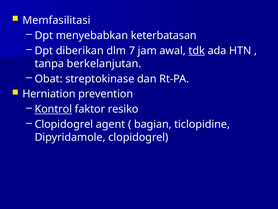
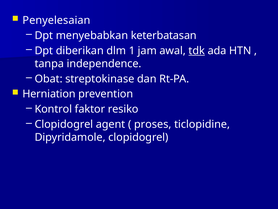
Memfasilitasi: Memfasilitasi -> Penyelesaian
7: 7 -> 1
berkelanjutan: berkelanjutan -> independence
Kontrol underline: present -> none
bagian: bagian -> proses
